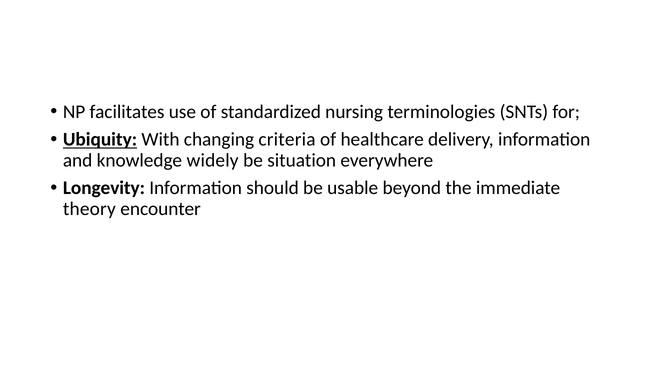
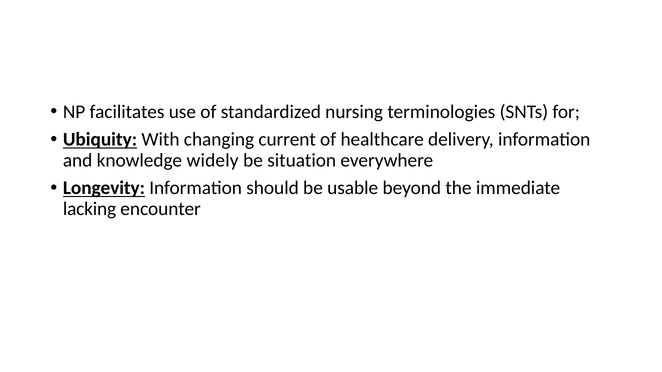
criteria: criteria -> current
Longevity underline: none -> present
theory: theory -> lacking
